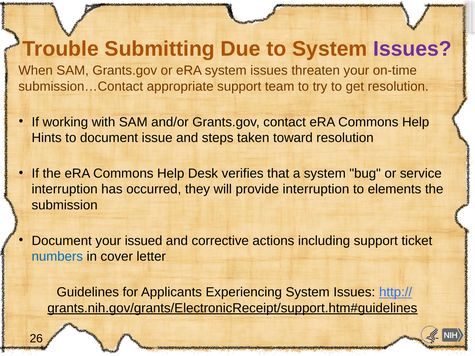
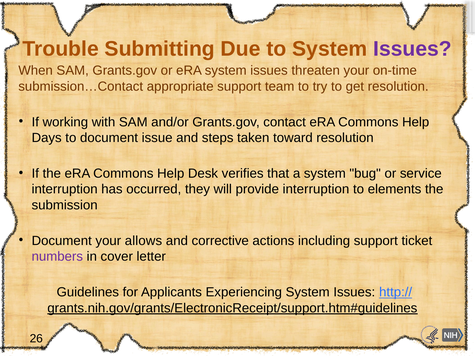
Hints: Hints -> Days
issued: issued -> allows
numbers colour: blue -> purple
